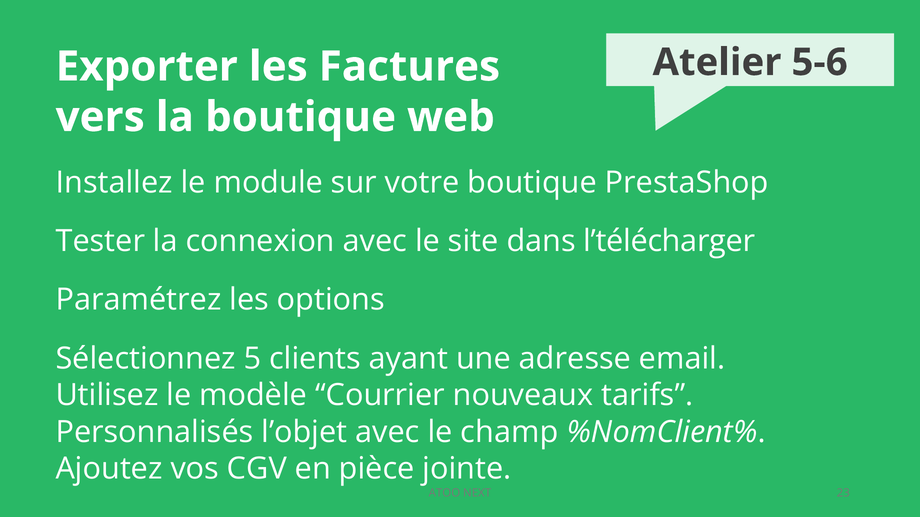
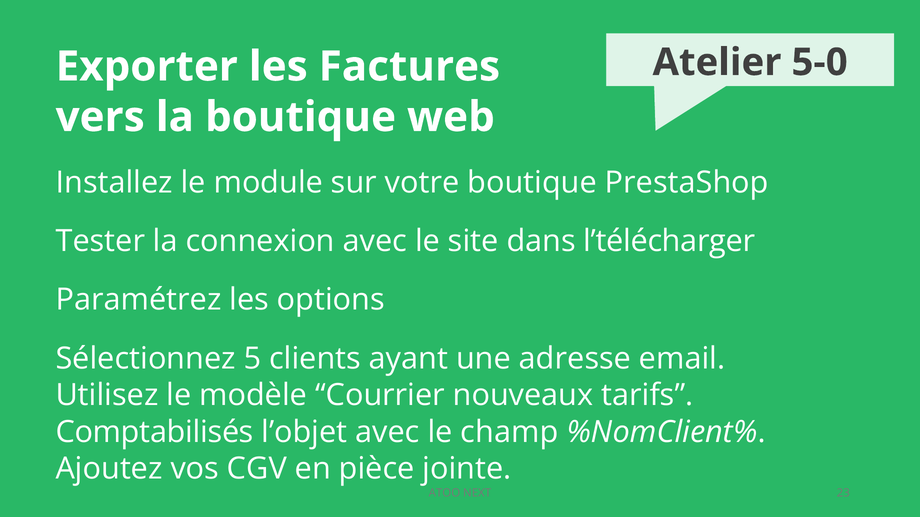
5-6: 5-6 -> 5-0
Personnalisés: Personnalisés -> Comptabilisés
